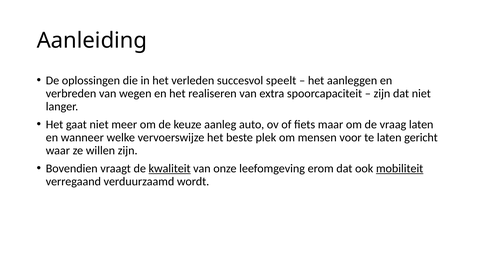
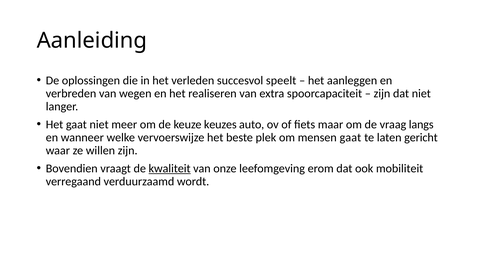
aanleg: aanleg -> keuzes
vraag laten: laten -> langs
mensen voor: voor -> gaat
mobiliteit underline: present -> none
